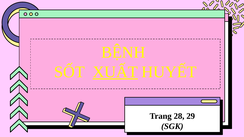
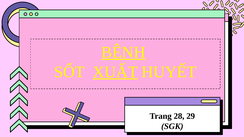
BỆNH underline: none -> present
